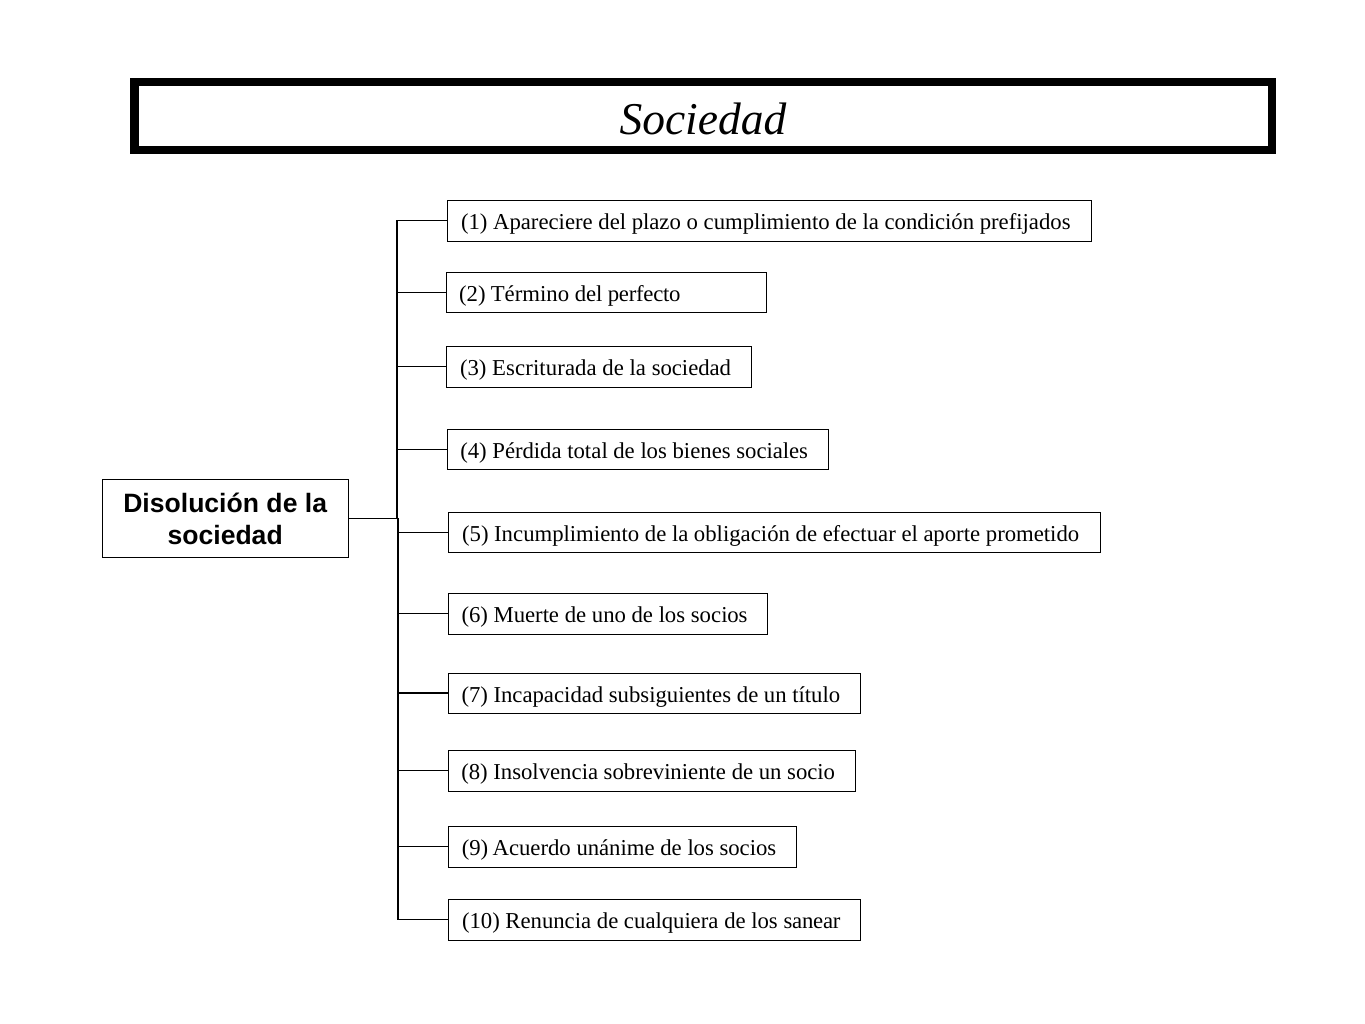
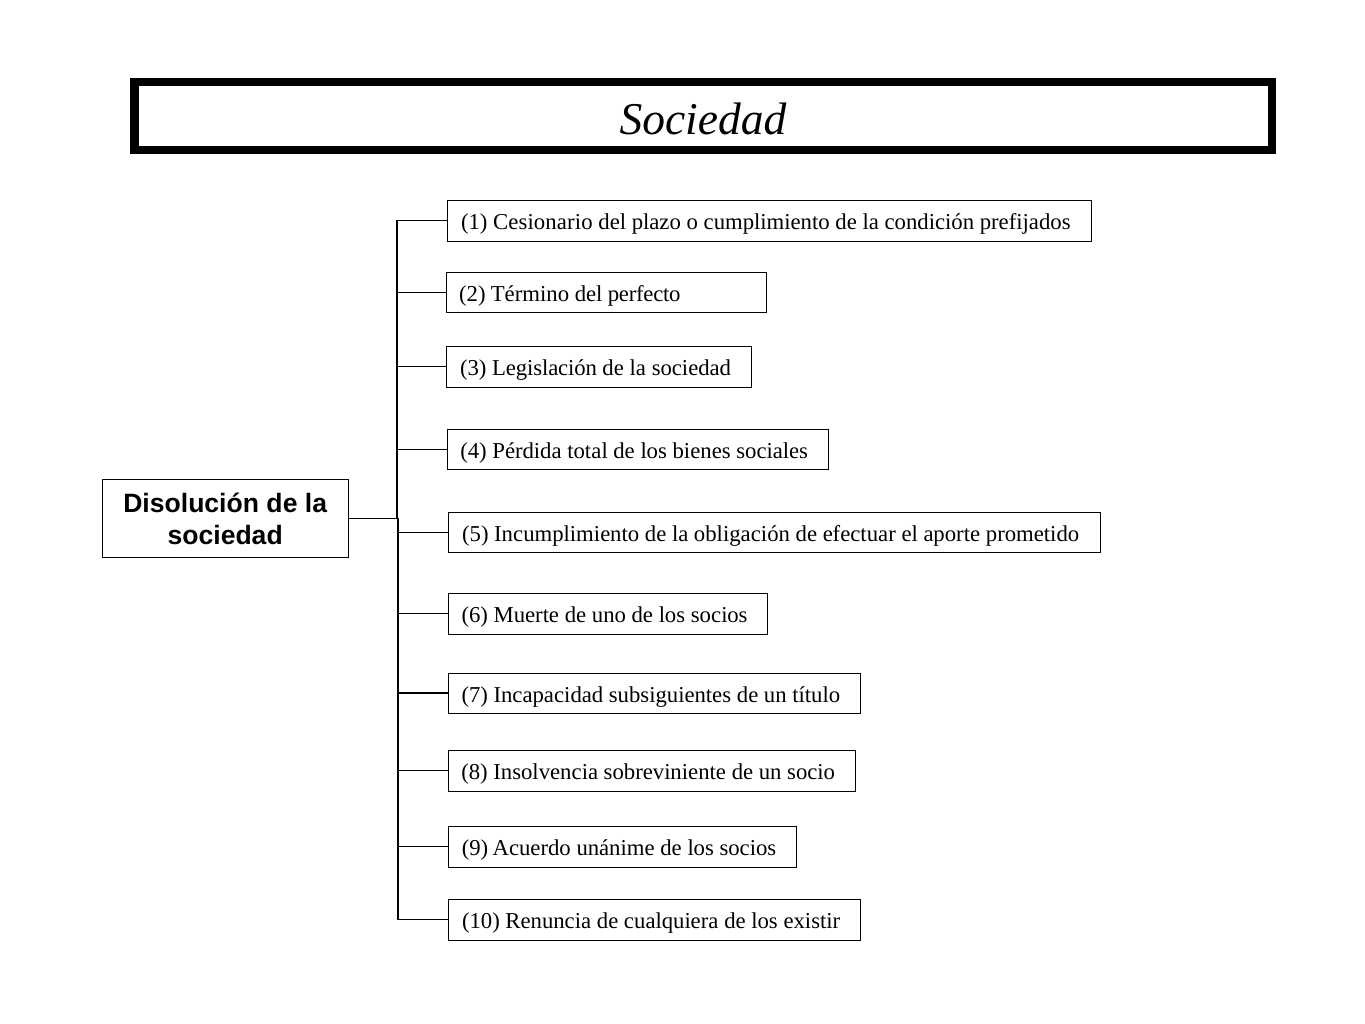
Apareciere: Apareciere -> Cesionario
Escriturada: Escriturada -> Legislación
sanear: sanear -> existir
